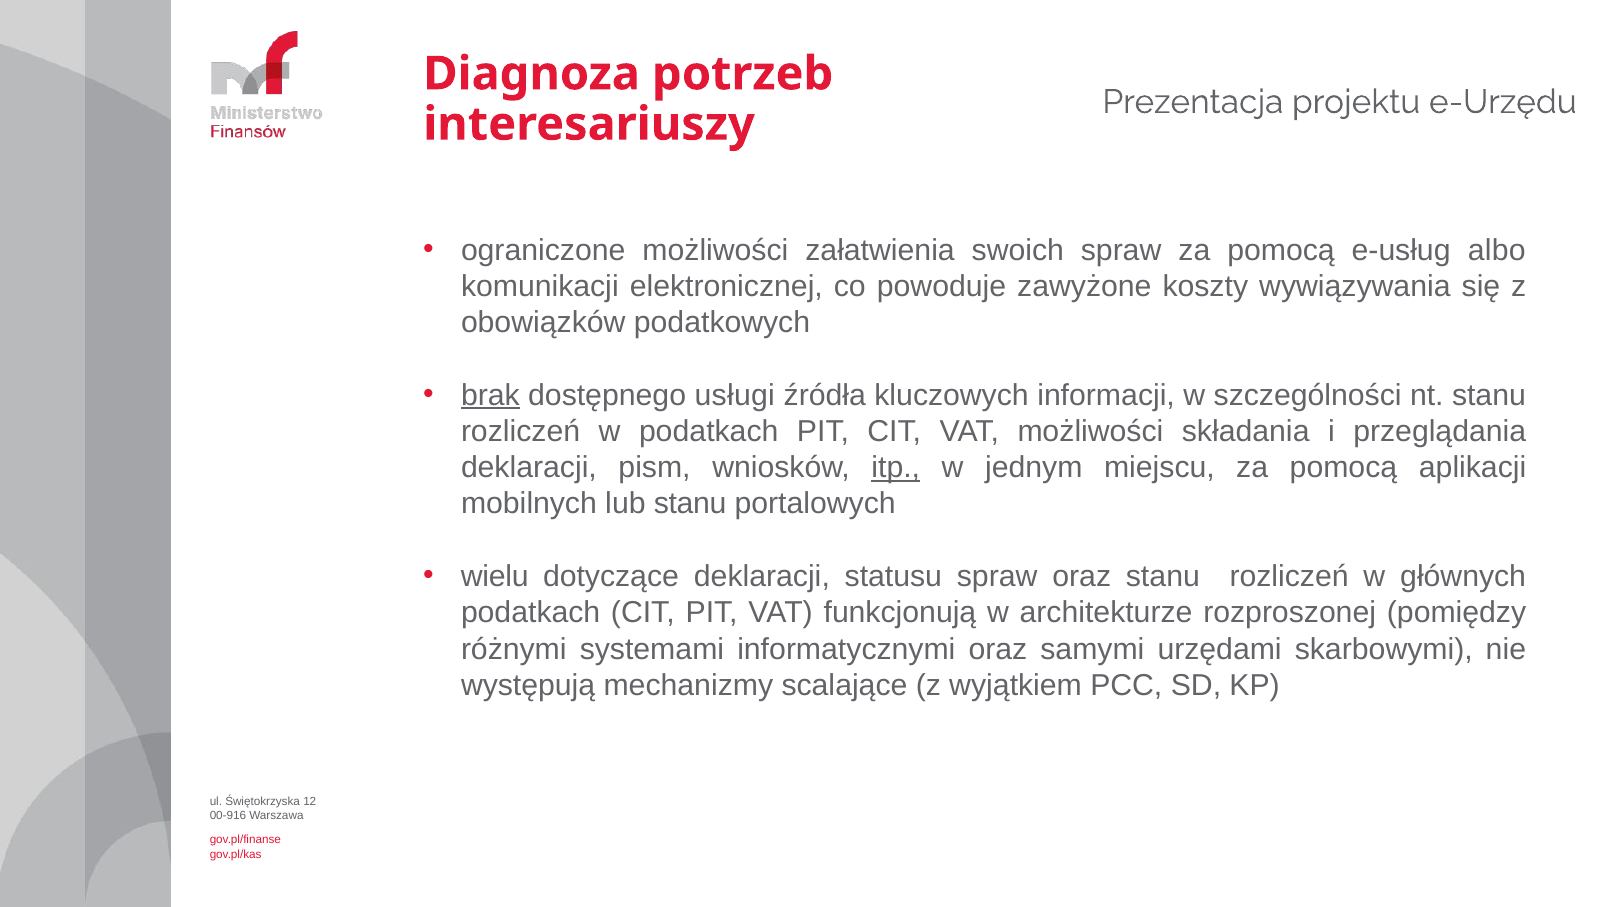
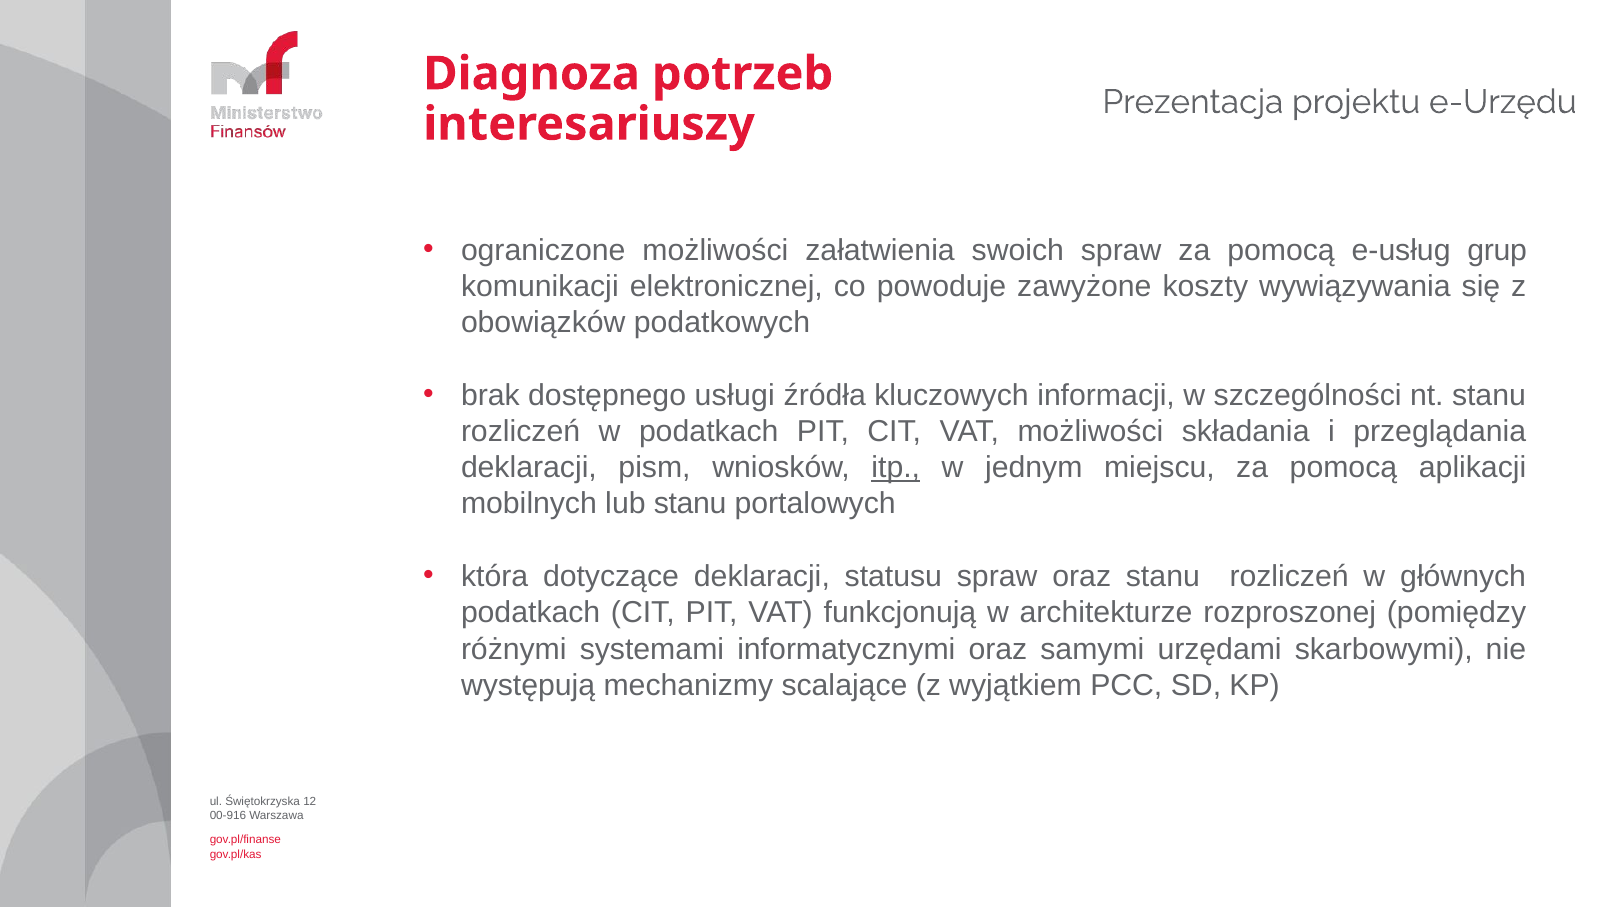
albo: albo -> grup
brak underline: present -> none
wielu: wielu -> która
